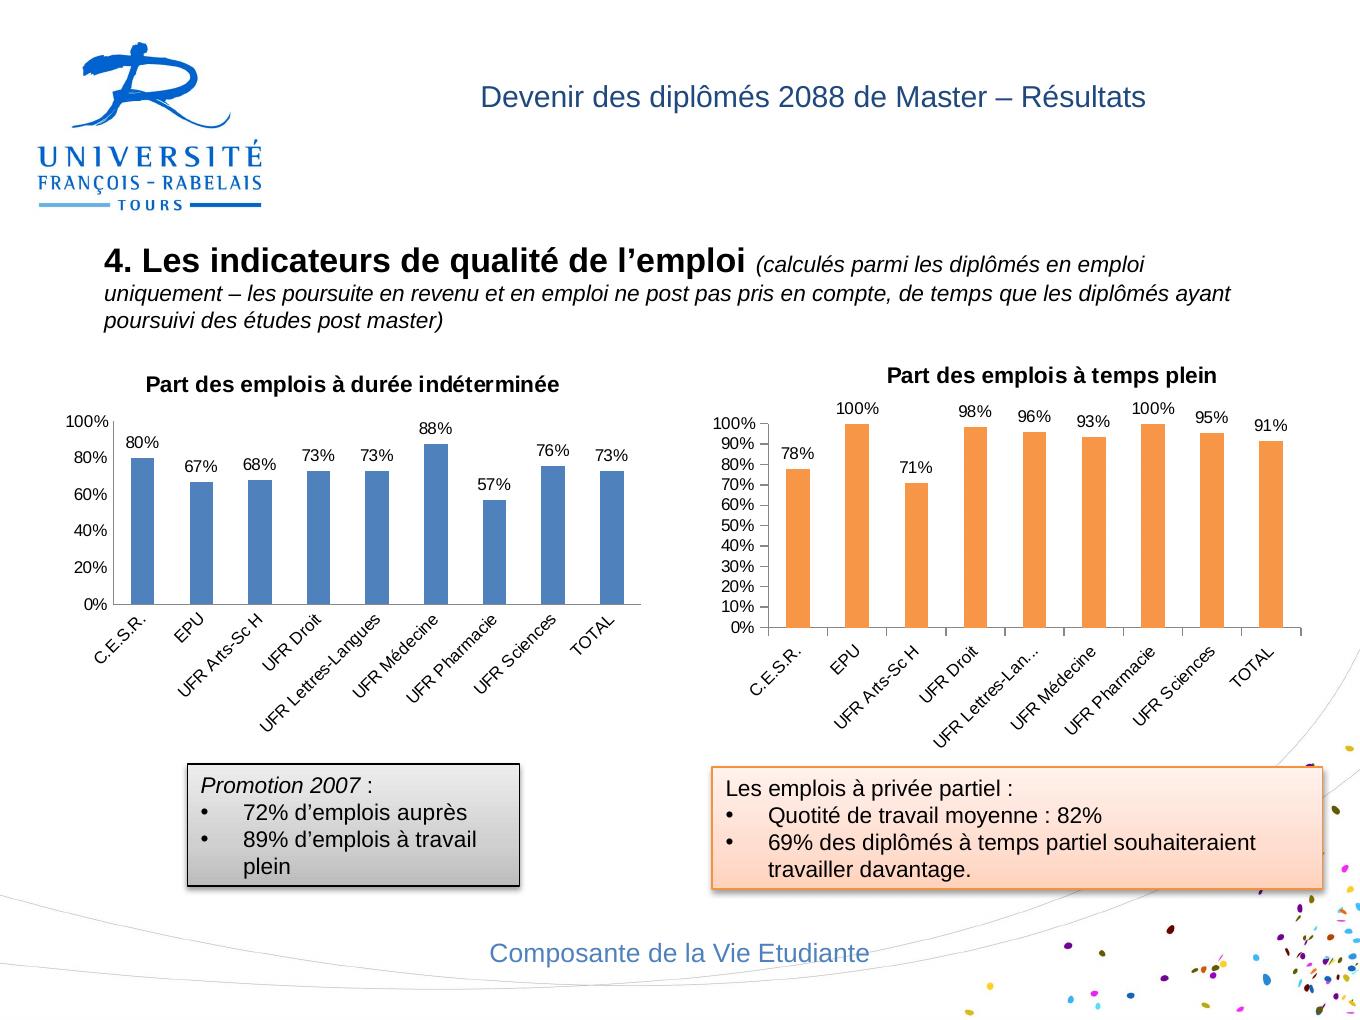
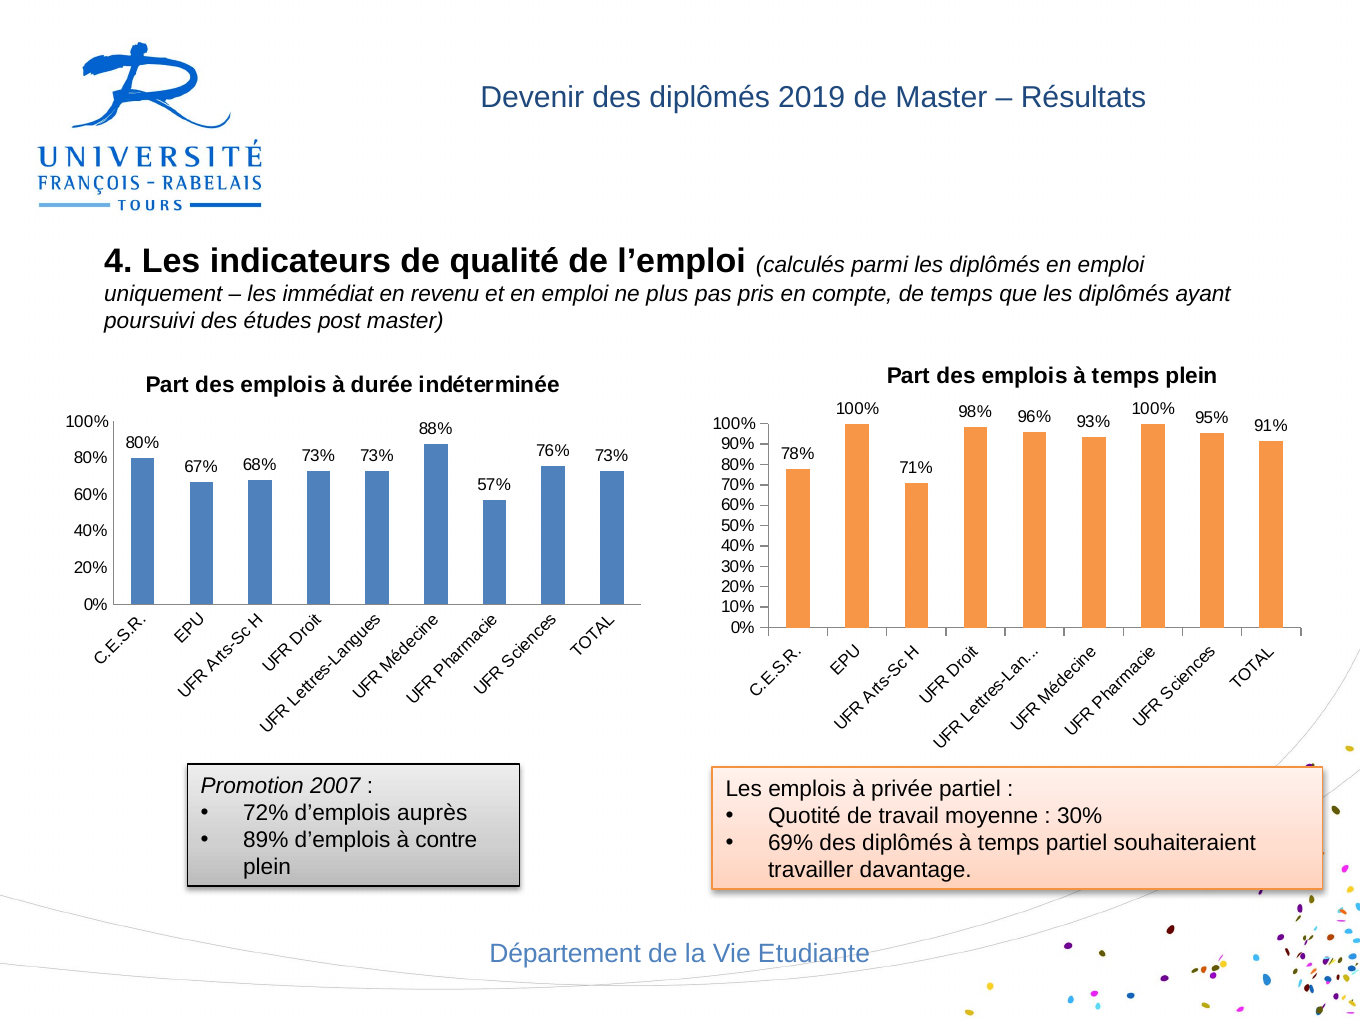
2088: 2088 -> 2019
poursuite: poursuite -> immédiat
ne post: post -> plus
82% at (1080, 816): 82% -> 30%
à travail: travail -> contre
Composante: Composante -> Département
